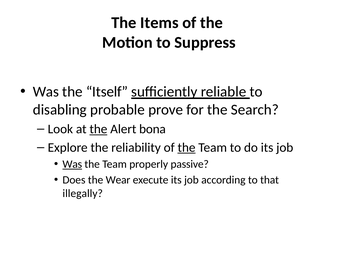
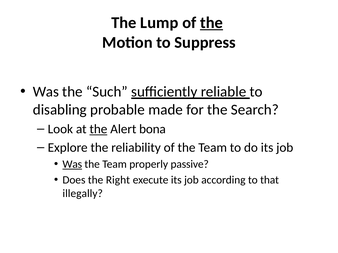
Items: Items -> Lump
the at (212, 23) underline: none -> present
Itself: Itself -> Such
prove: prove -> made
the at (187, 148) underline: present -> none
Wear: Wear -> Right
